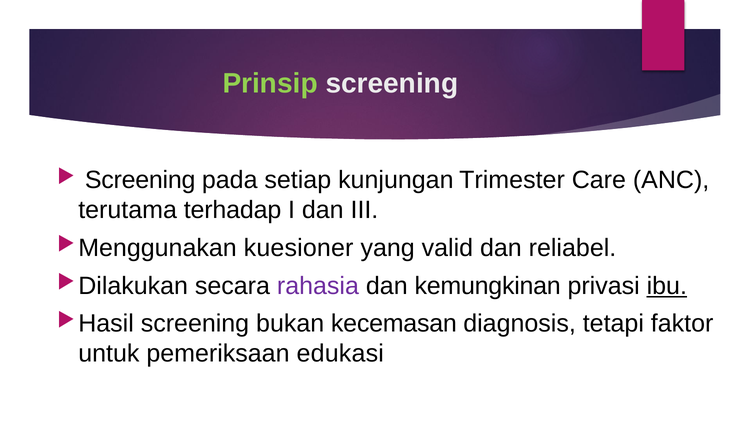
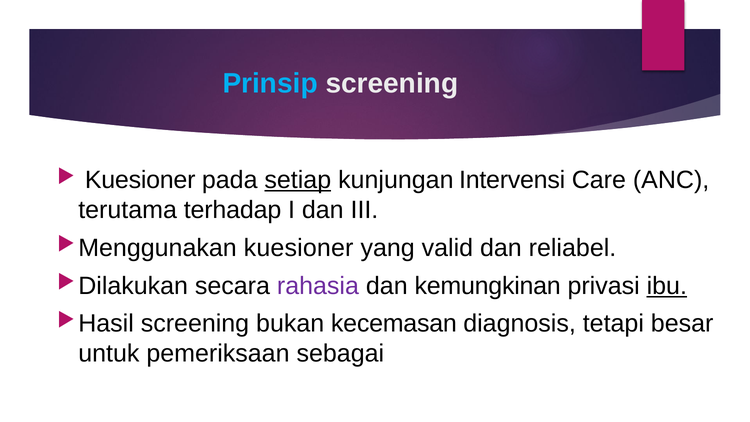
Prinsip colour: light green -> light blue
Screening at (140, 180): Screening -> Kuesioner
setiap underline: none -> present
Trimester: Trimester -> Intervensi
faktor: faktor -> besar
edukasi: edukasi -> sebagai
